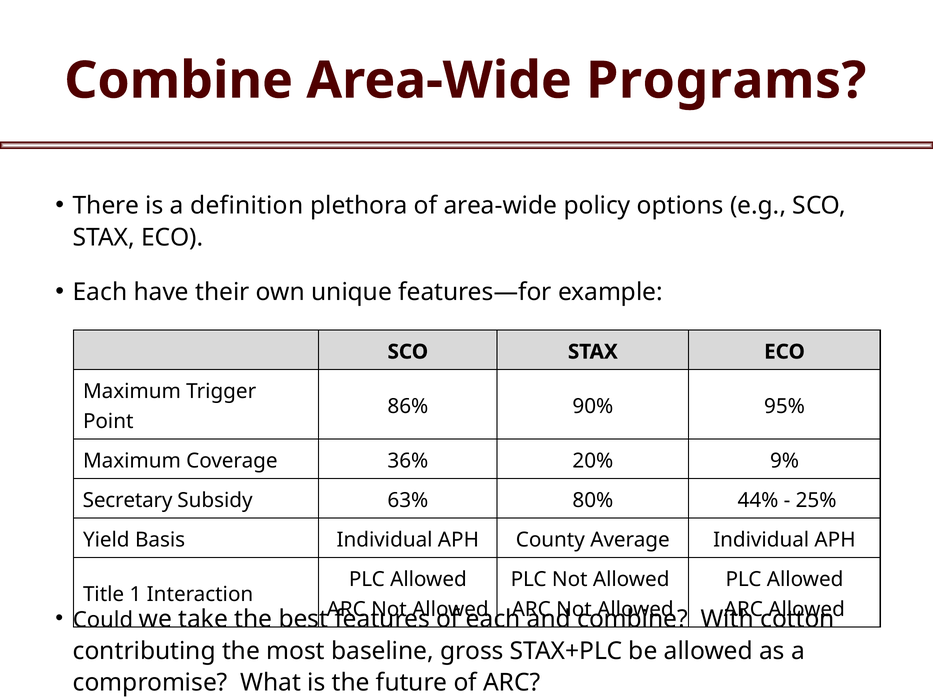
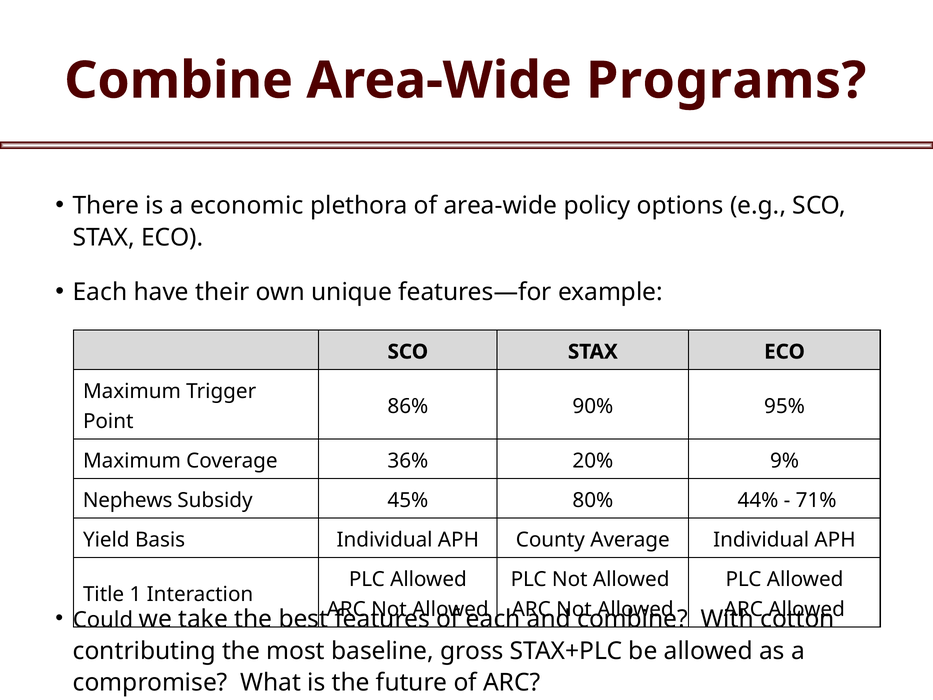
definition: definition -> economic
Secretary: Secretary -> Nephews
63%: 63% -> 45%
25%: 25% -> 71%
